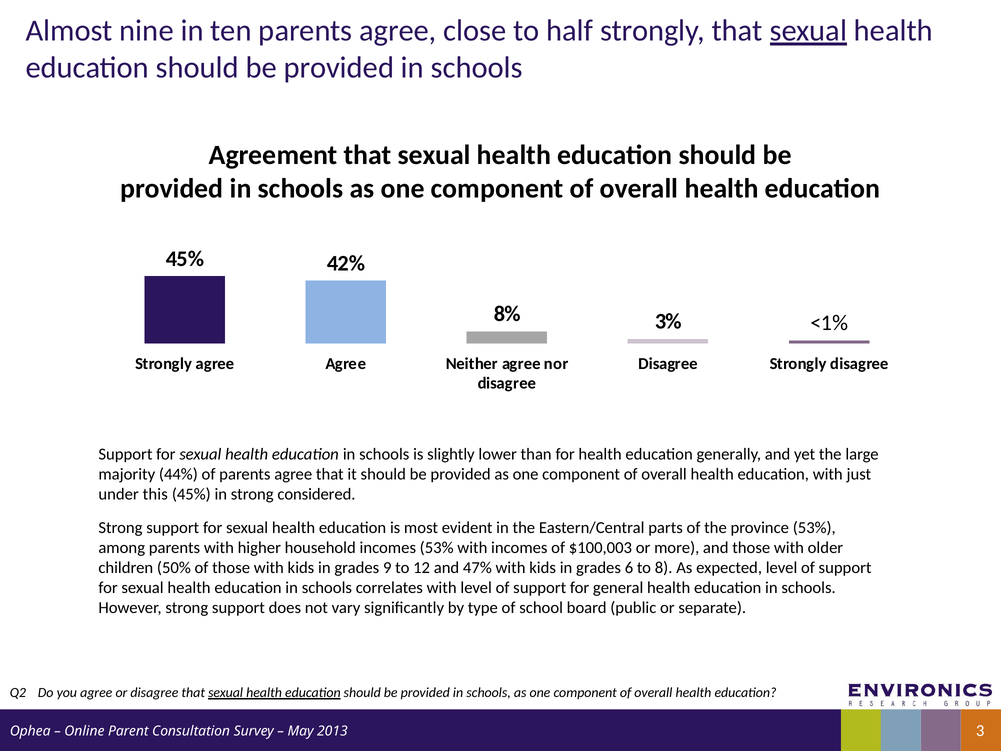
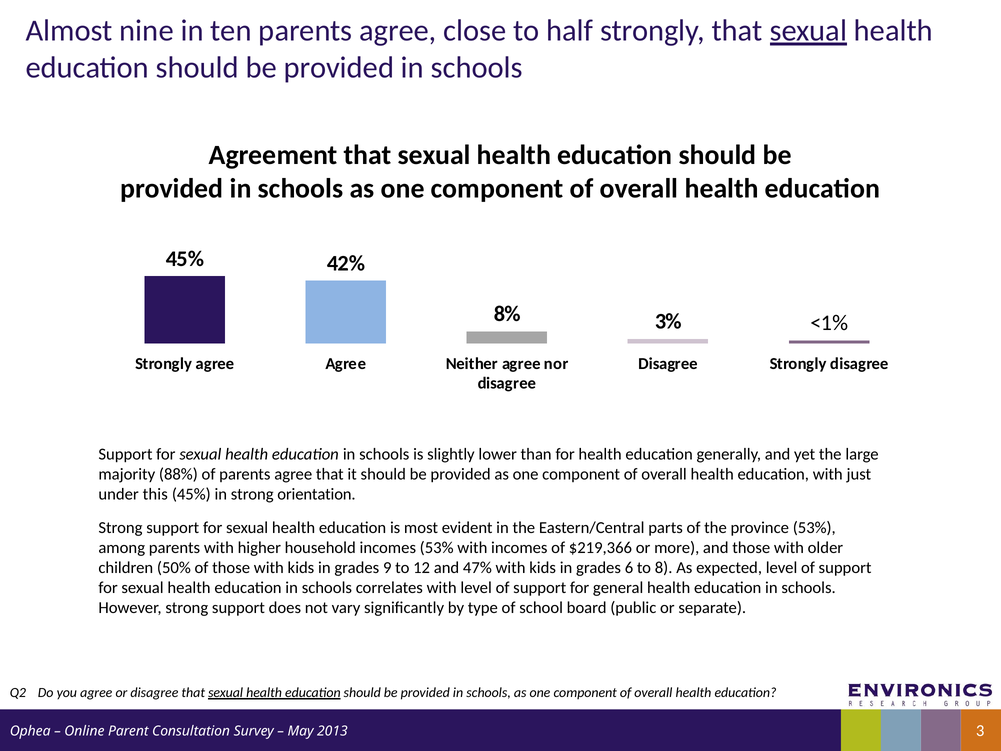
44%: 44% -> 88%
considered: considered -> orientation
$100,003: $100,003 -> $219,366
